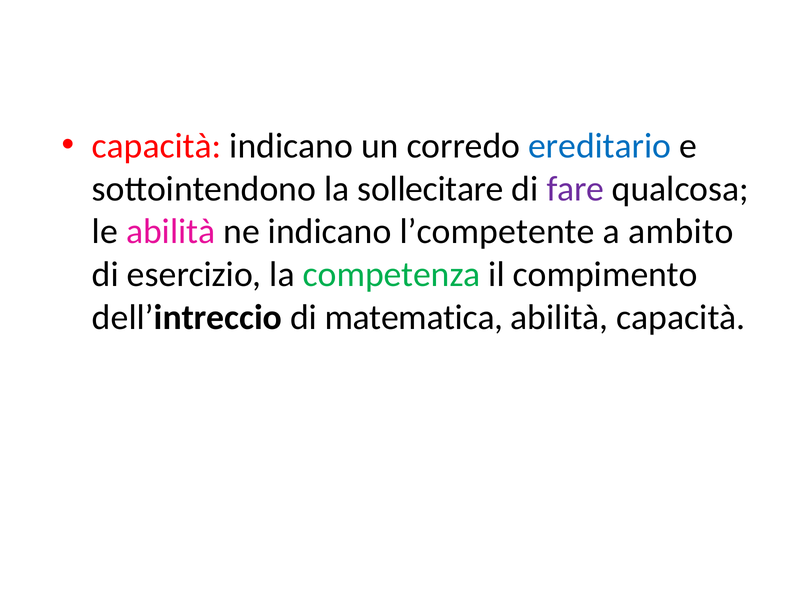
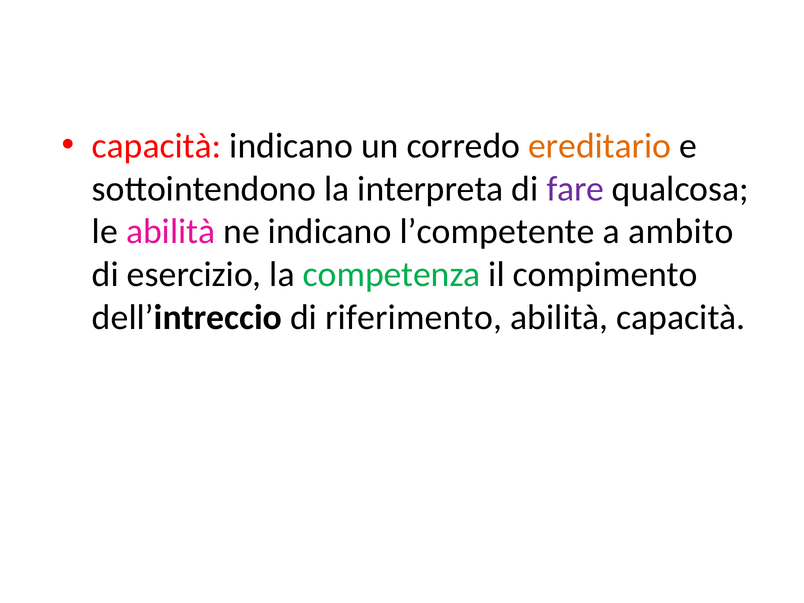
ereditario colour: blue -> orange
sollecitare: sollecitare -> interpreta
matematica: matematica -> riferimento
